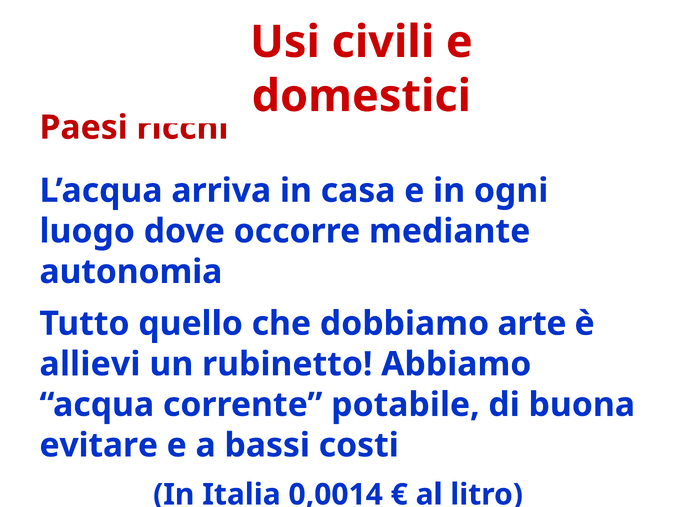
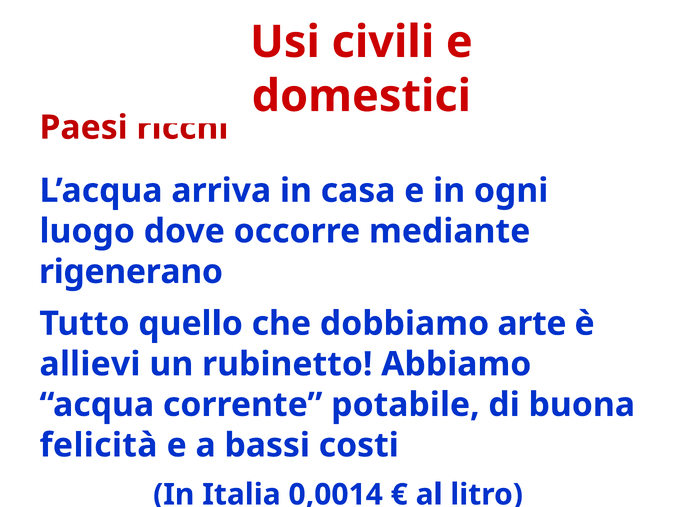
autonomia: autonomia -> rigenerano
evitare: evitare -> felicità
